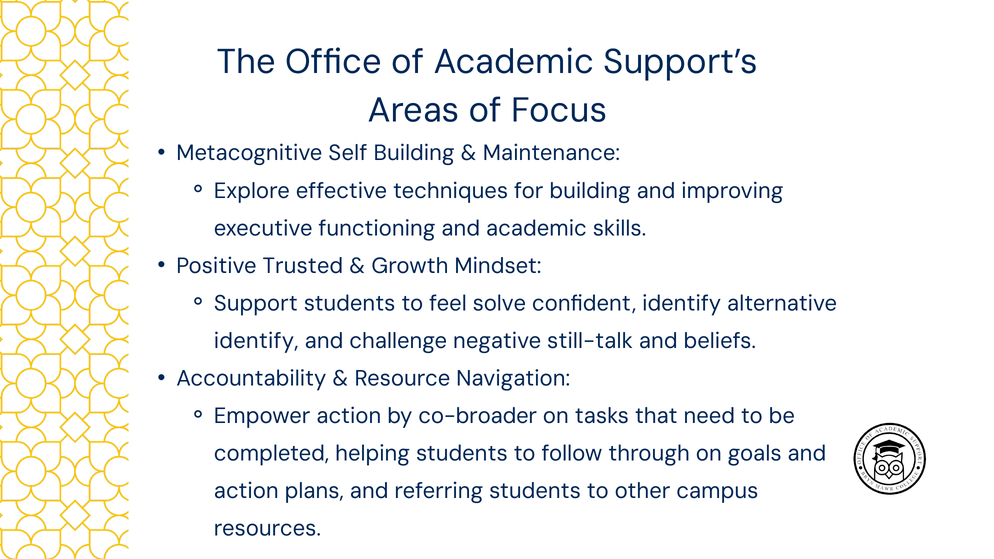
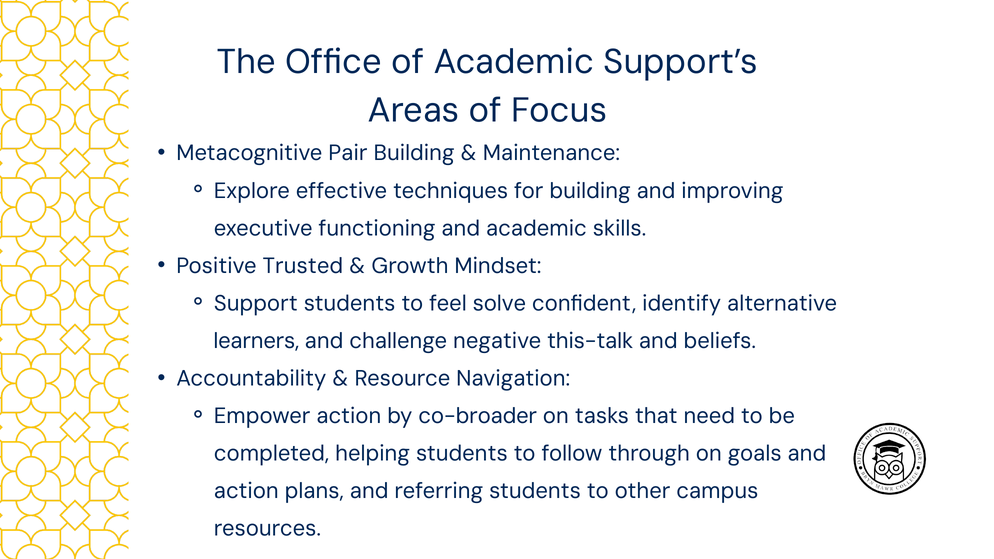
Self: Self -> Pair
identify at (256, 341): identify -> learners
still-talk: still-talk -> this-talk
